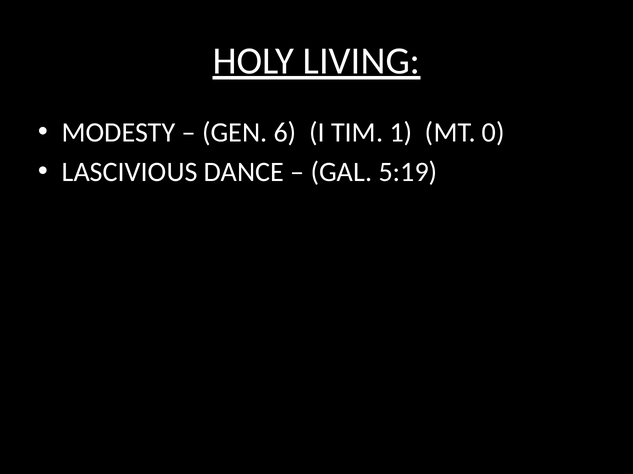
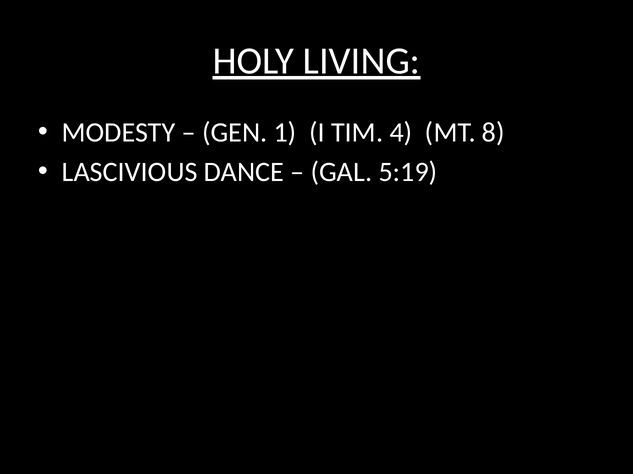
6: 6 -> 1
1: 1 -> 4
0: 0 -> 8
